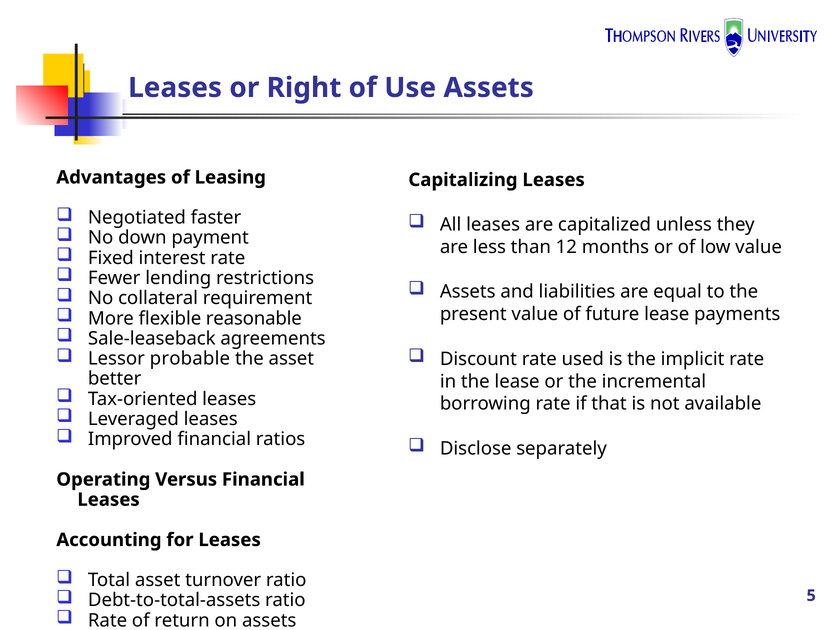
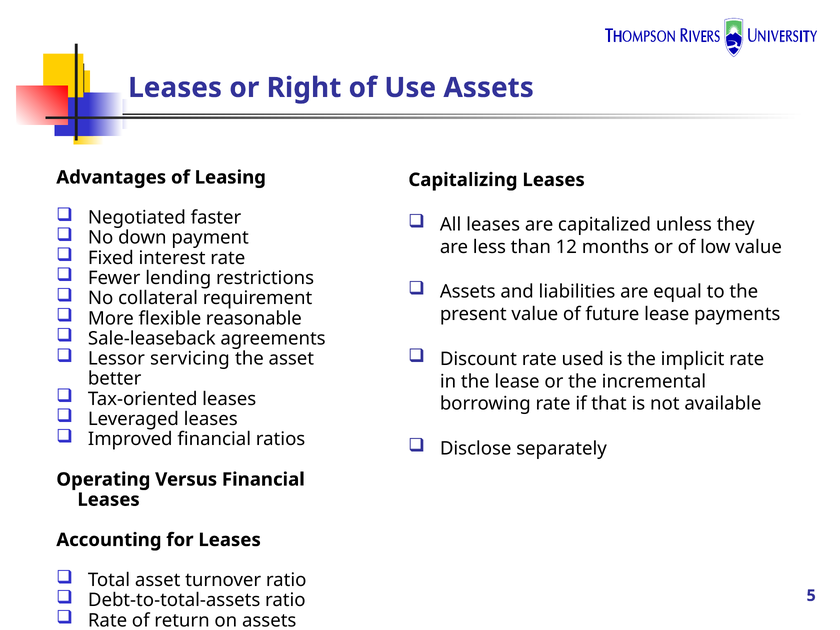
probable: probable -> servicing
